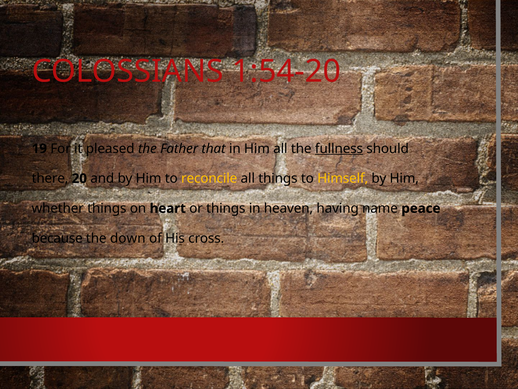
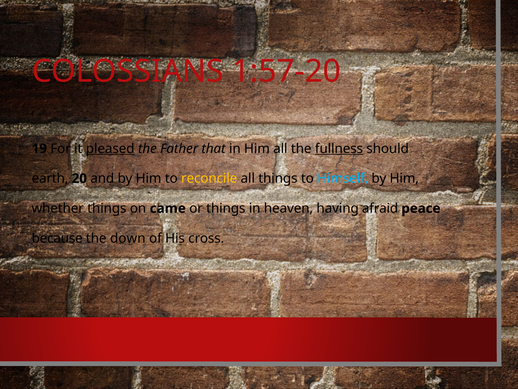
1:54-20: 1:54-20 -> 1:57-20
pleased underline: none -> present
there: there -> earth
Himself colour: yellow -> light blue
heart: heart -> came
name: name -> afraid
